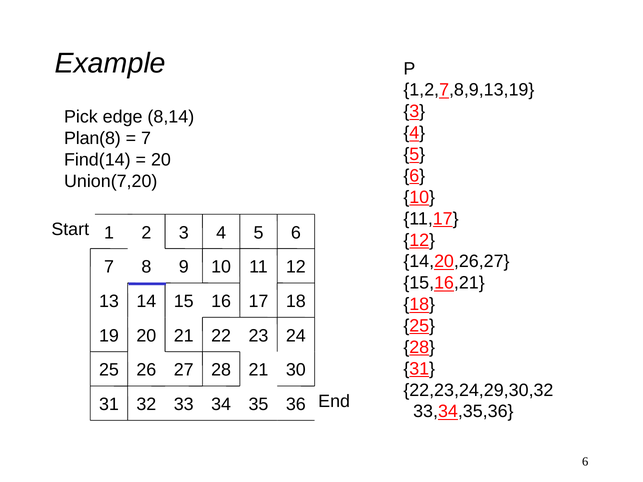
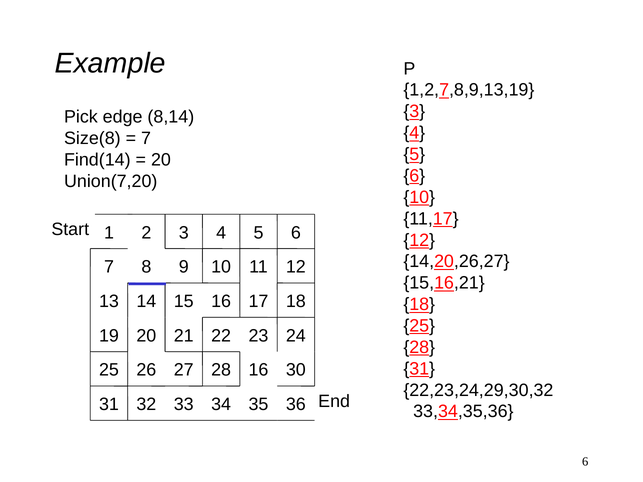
Plan(8: Plan(8 -> Size(8
28 21: 21 -> 16
